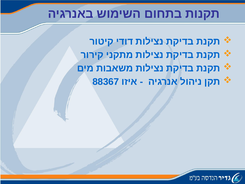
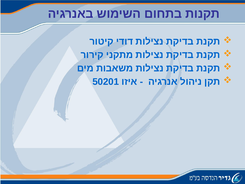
88367: 88367 -> 50201
